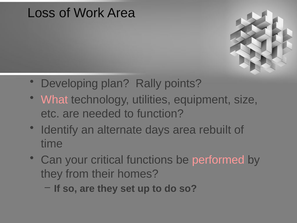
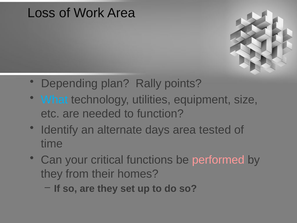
Developing: Developing -> Depending
What colour: pink -> light blue
rebuilt: rebuilt -> tested
